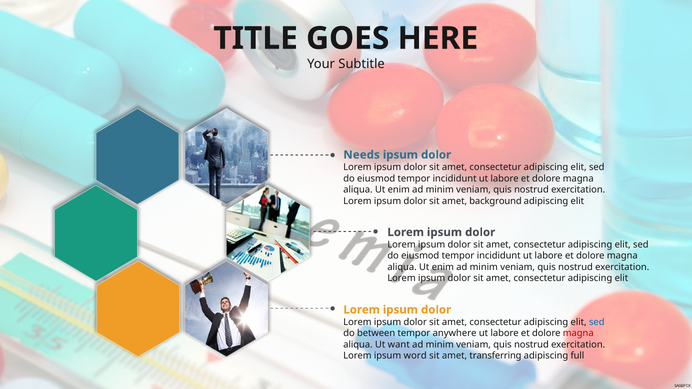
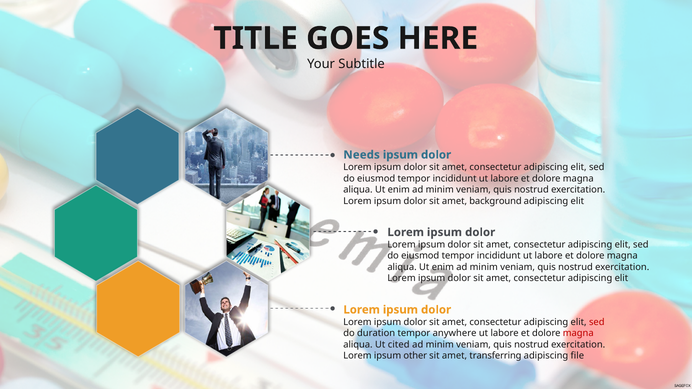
sed at (597, 322) colour: blue -> red
between: between -> duration
want: want -> cited
word: word -> other
full: full -> file
